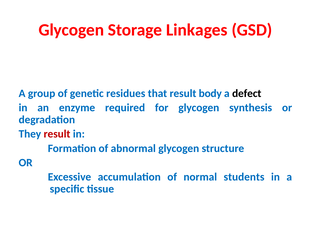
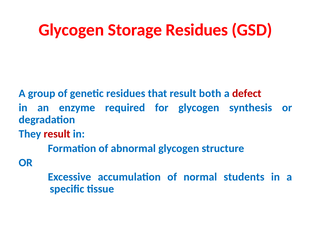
Storage Linkages: Linkages -> Residues
body: body -> both
defect colour: black -> red
